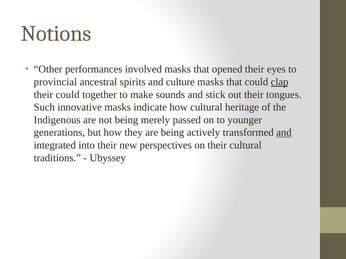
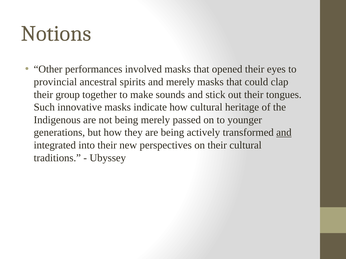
and culture: culture -> merely
clap underline: present -> none
their could: could -> group
